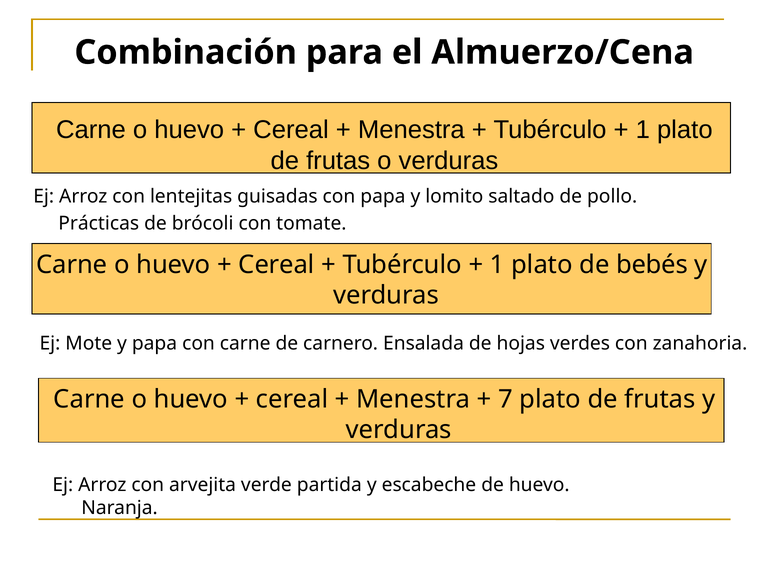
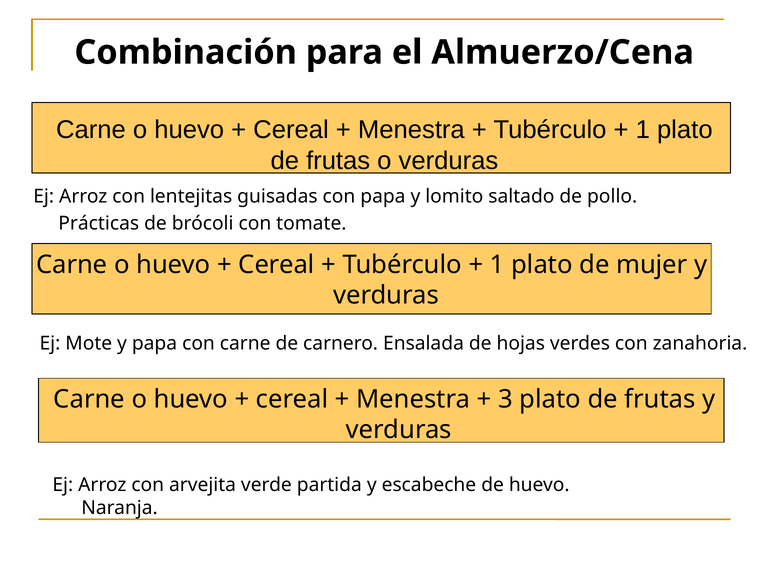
bebés: bebés -> mujer
7: 7 -> 3
